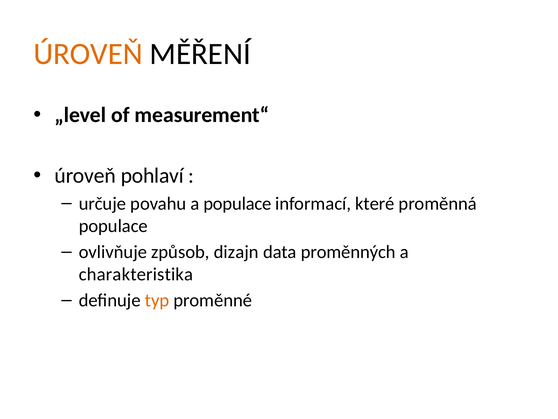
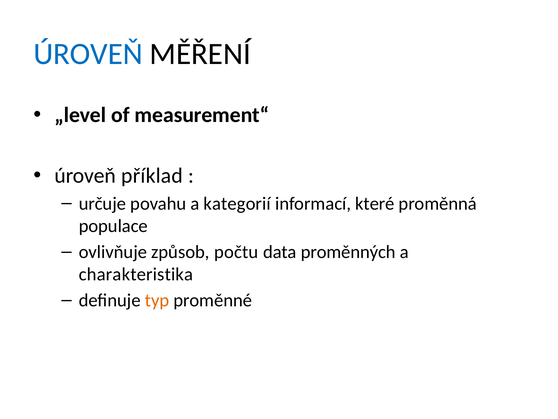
ÚROVEŇ at (88, 54) colour: orange -> blue
pohlaví: pohlaví -> příklad
a populace: populace -> kategorií
dizajn: dizajn -> počtu
